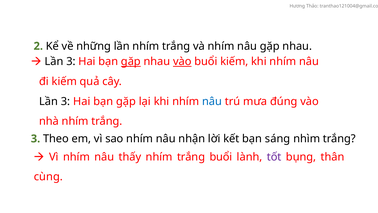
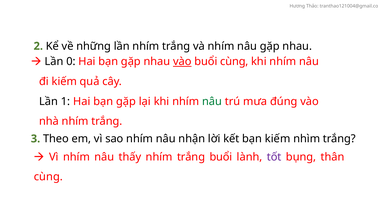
3 at (71, 61): 3 -> 0
gặp at (131, 61) underline: present -> none
buổi kiếm: kiếm -> cùng
3 at (66, 101): 3 -> 1
nâu at (212, 101) colour: blue -> green
bạn sáng: sáng -> kiếm
